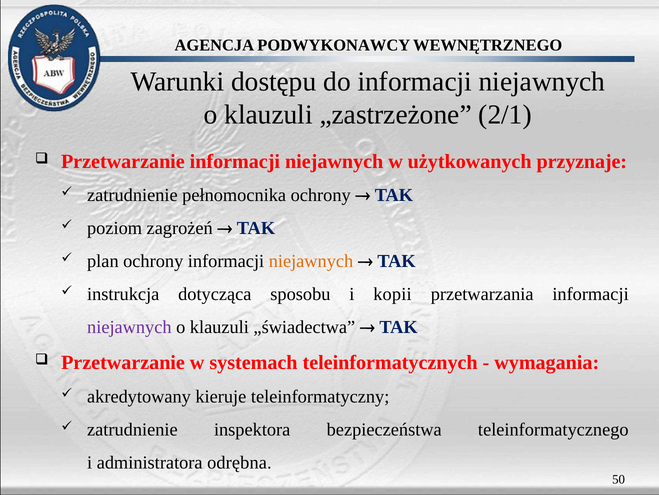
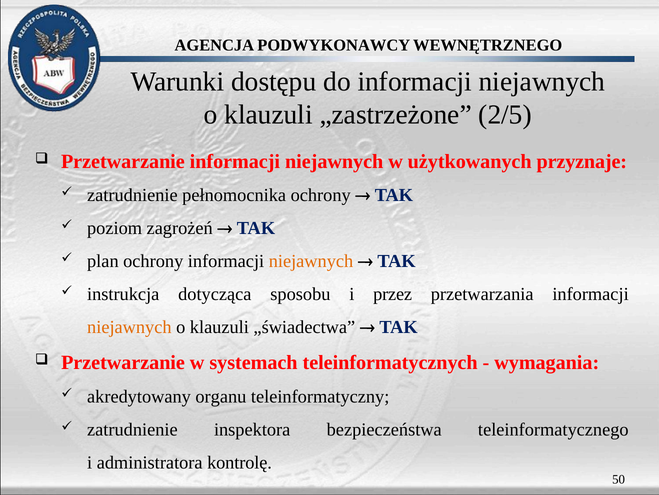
2/1: 2/1 -> 2/5
kopii: kopii -> przez
niejawnych at (129, 327) colour: purple -> orange
kieruje: kieruje -> organu
odrębna: odrębna -> kontrolę
